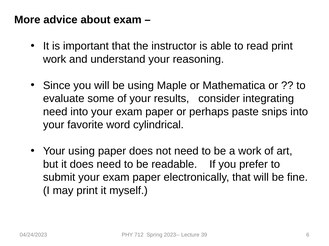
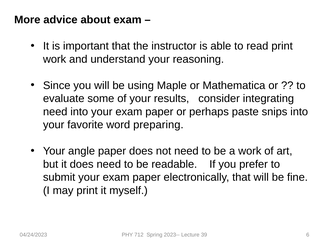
cylindrical: cylindrical -> preparing
Your using: using -> angle
